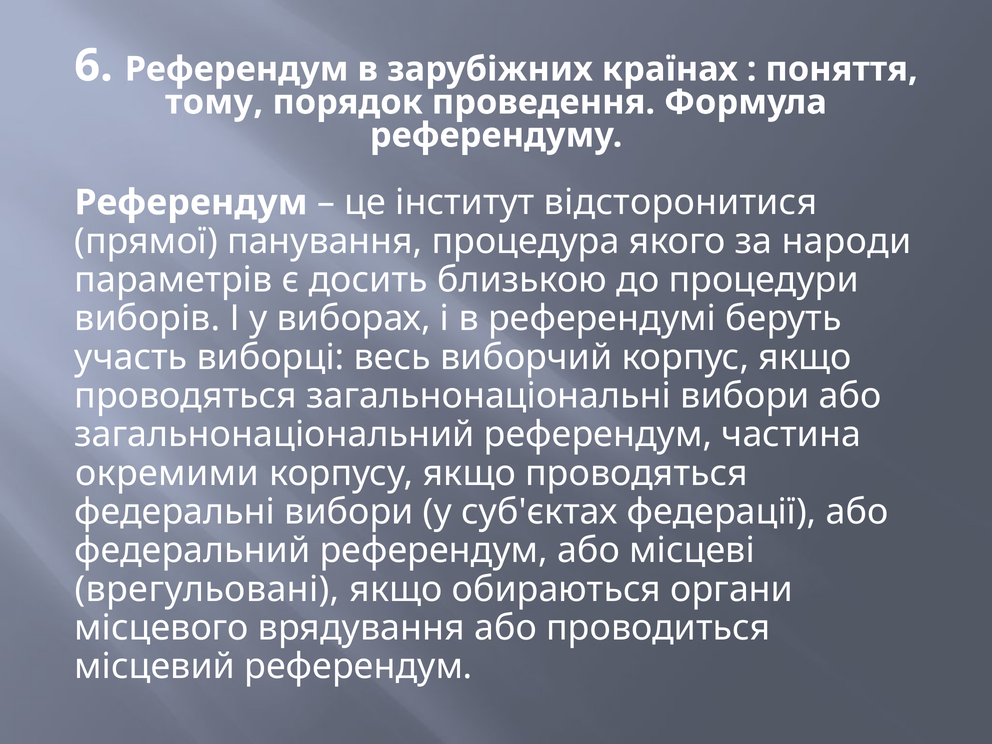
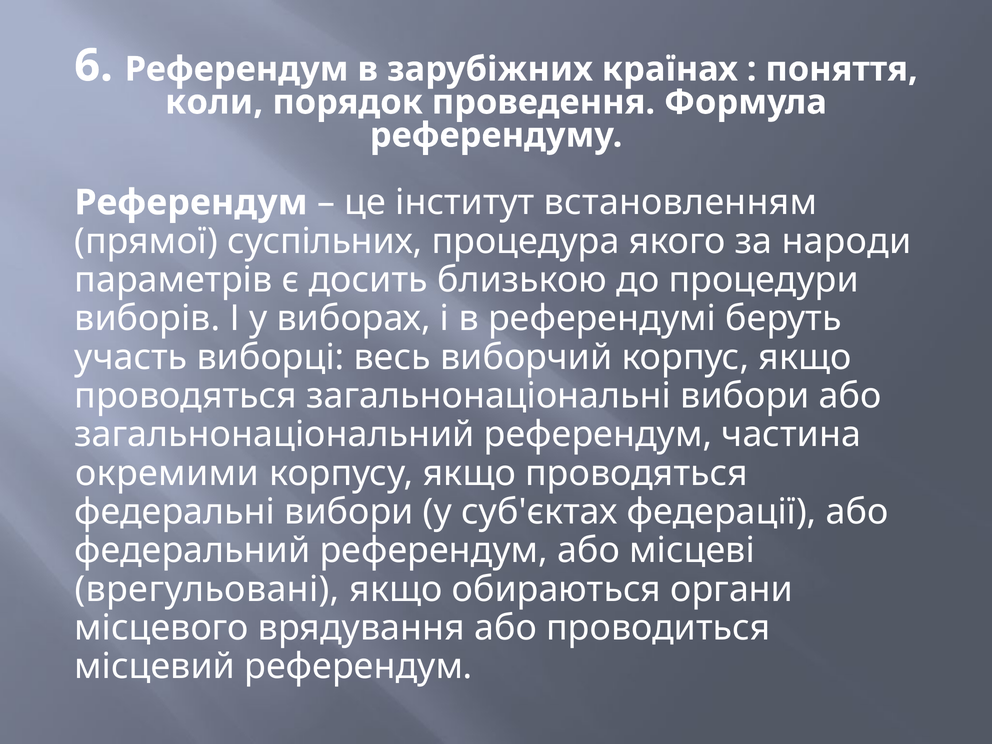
тому: тому -> коли
відсторонитися: відсторонитися -> встановленням
панування: панування -> суспільних
